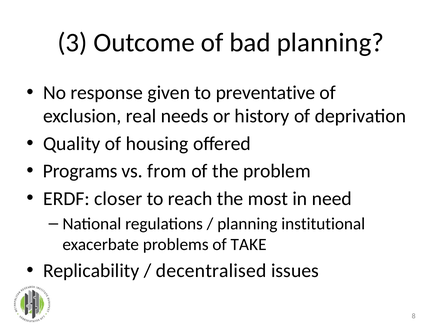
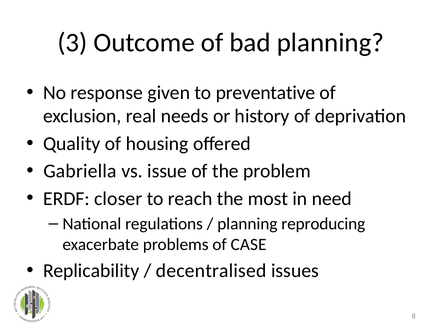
Programs: Programs -> Gabriella
from: from -> issue
institutional: institutional -> reproducing
TAKE: TAKE -> CASE
